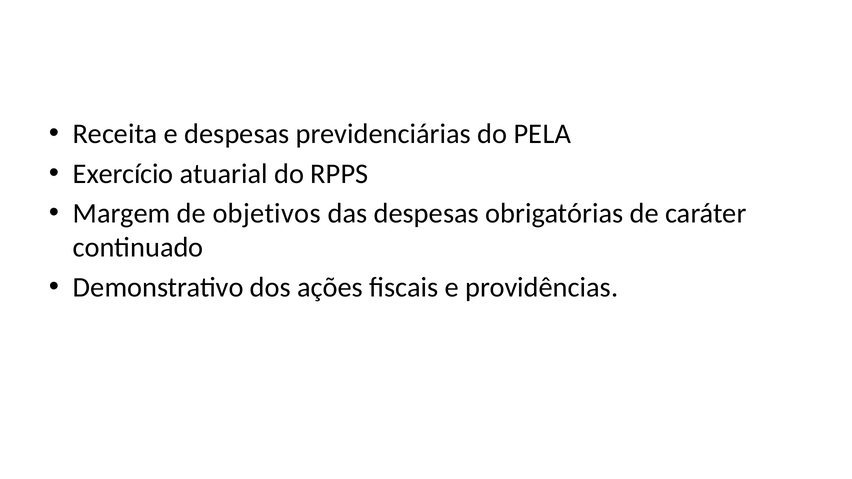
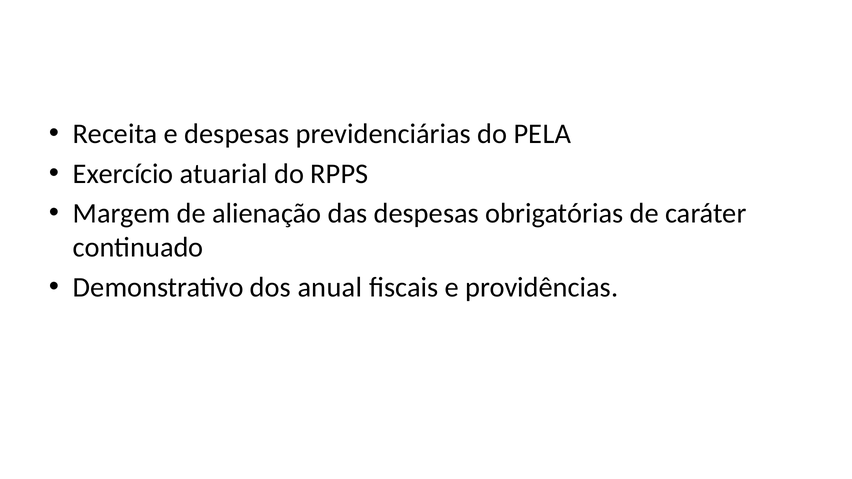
objetivos: objetivos -> alienação
ações: ações -> anual
